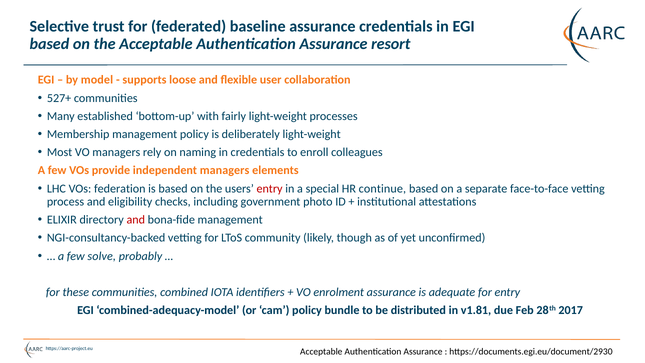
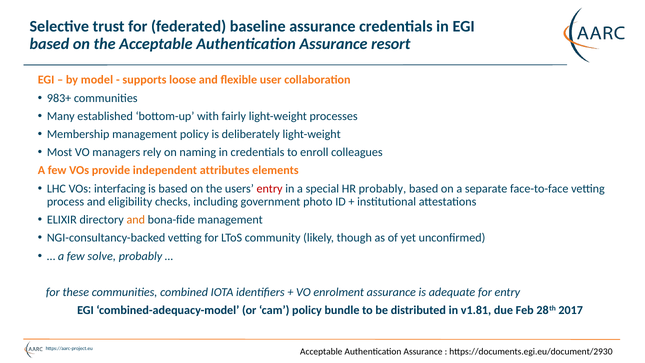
527+: 527+ -> 983+
independent managers: managers -> attributes
federation: federation -> interfacing
HR continue: continue -> probably
and at (136, 220) colour: red -> orange
